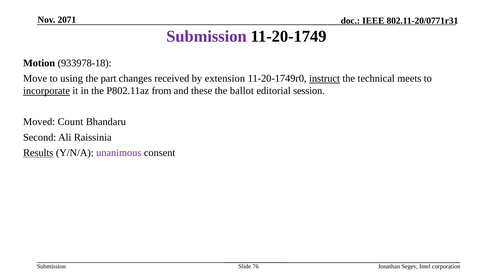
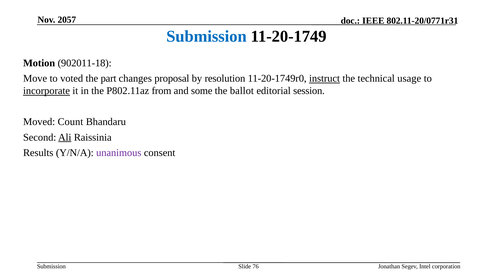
2071: 2071 -> 2057
Submission at (206, 36) colour: purple -> blue
933978-18: 933978-18 -> 902011-18
using: using -> voted
received: received -> proposal
extension: extension -> resolution
meets: meets -> usage
these: these -> some
Ali underline: none -> present
Results underline: present -> none
